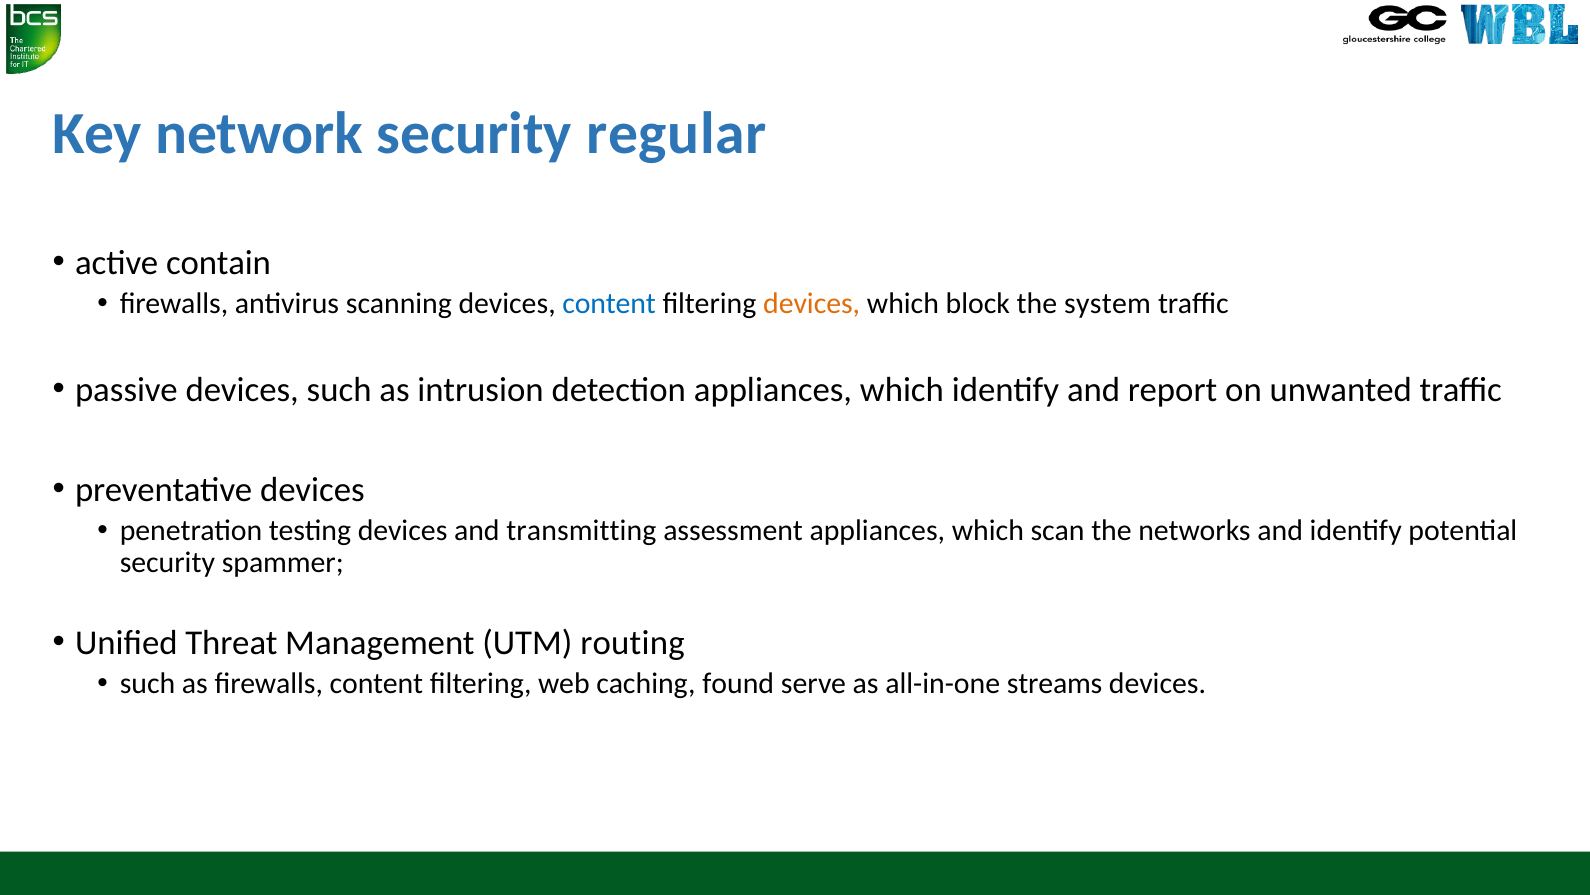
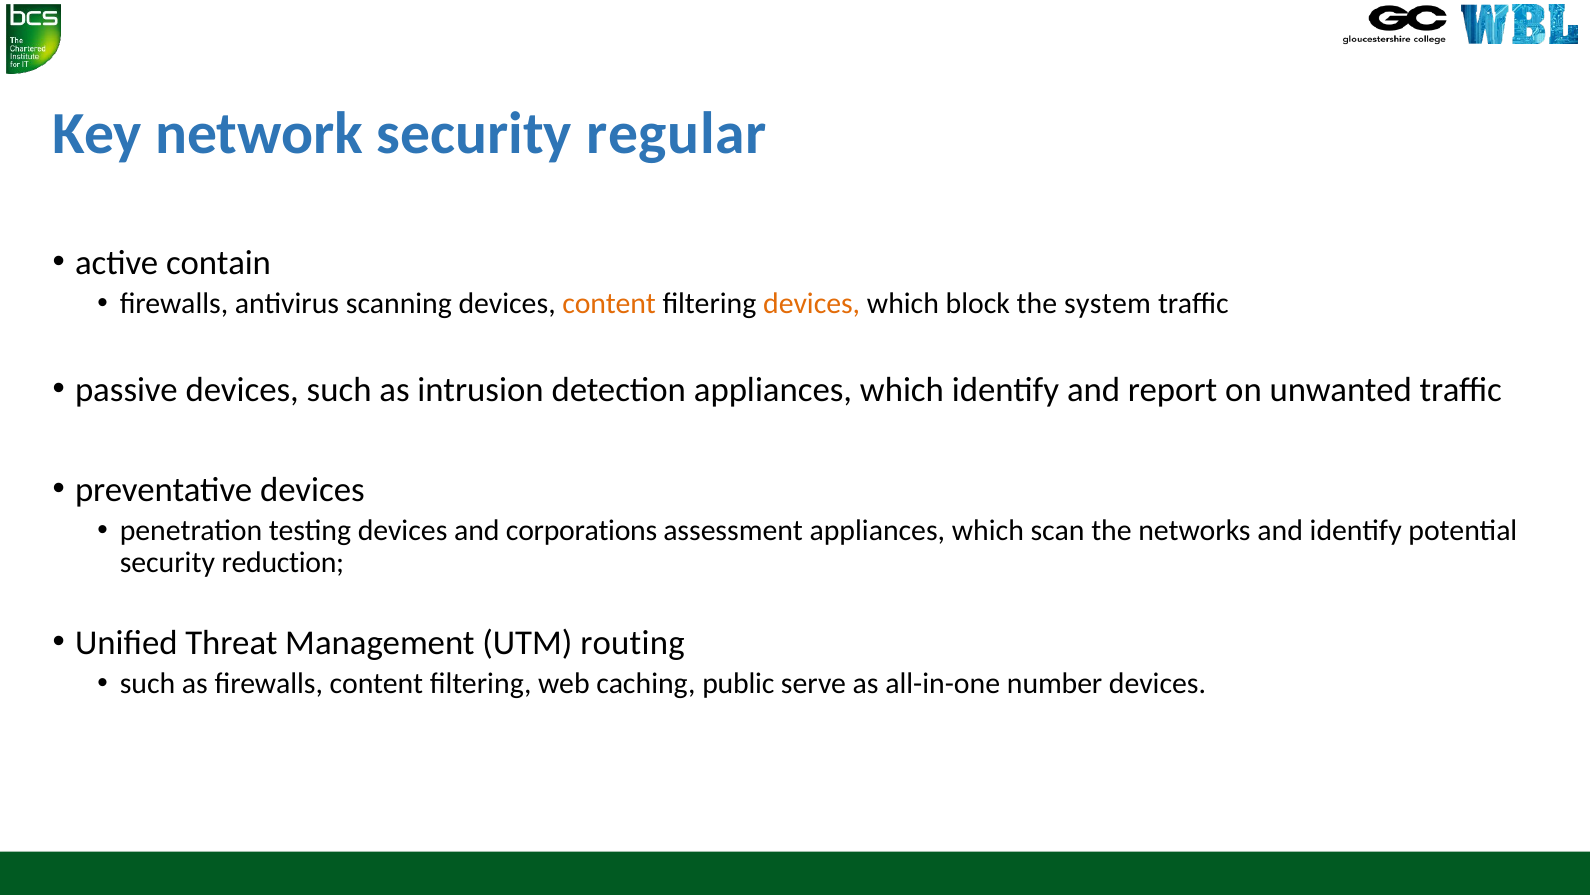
content at (609, 304) colour: blue -> orange
transmitting: transmitting -> corporations
spammer: spammer -> reduction
found: found -> public
streams: streams -> number
